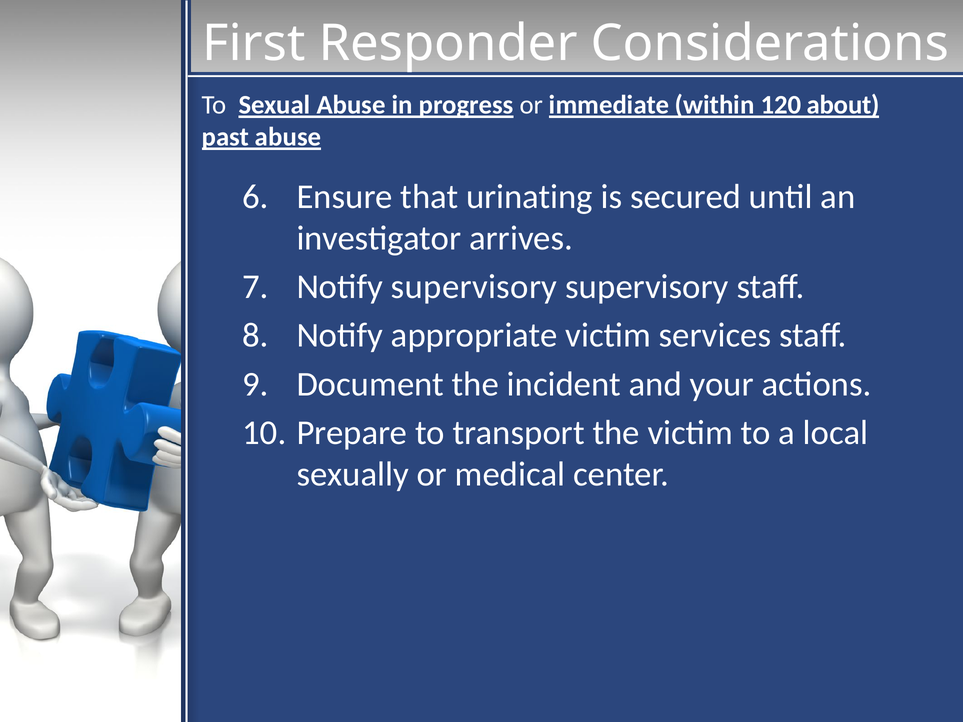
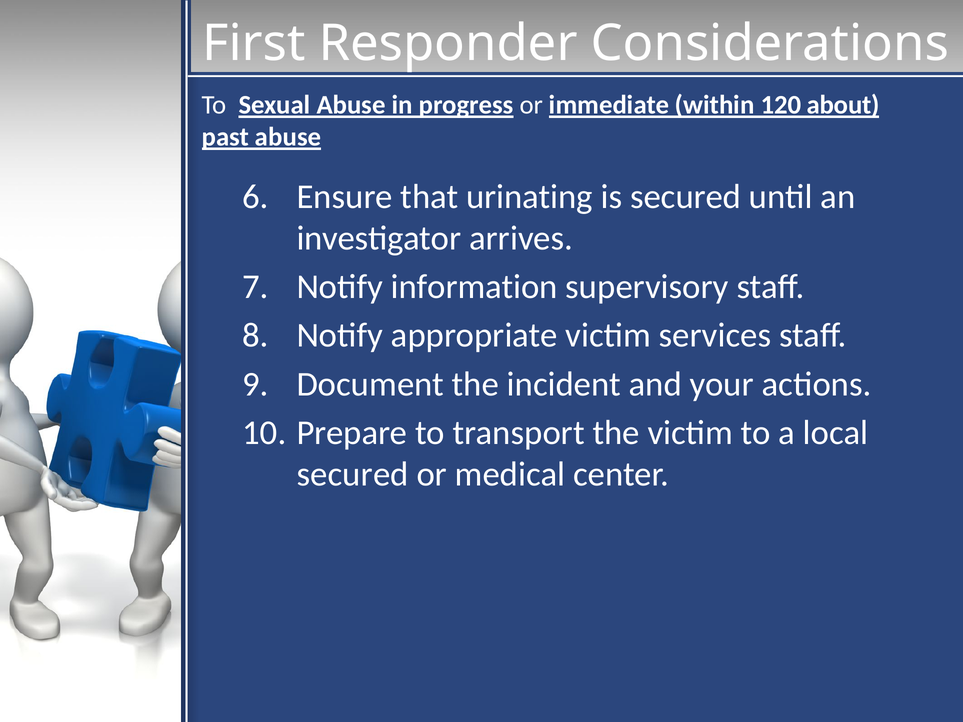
Notify supervisory: supervisory -> information
sexually at (353, 475): sexually -> secured
